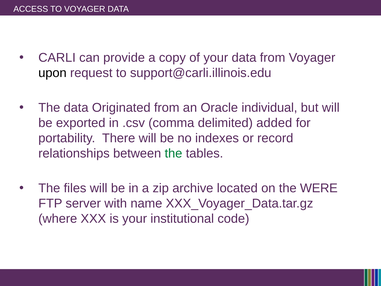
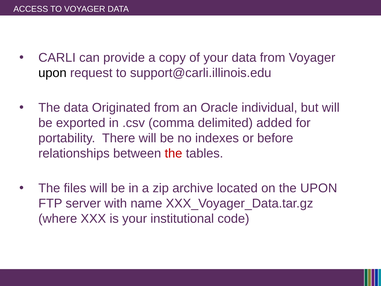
record: record -> before
the at (173, 153) colour: green -> red
the WERE: WERE -> UPON
